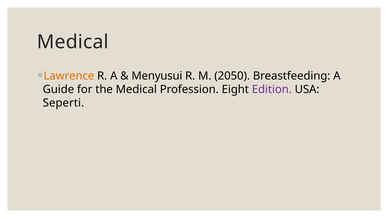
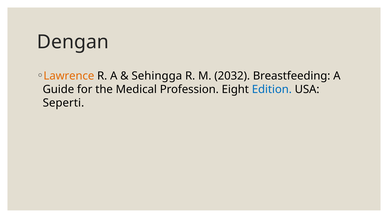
Medical at (73, 42): Medical -> Dengan
Menyusui: Menyusui -> Sehingga
2050: 2050 -> 2032
Edition colour: purple -> blue
